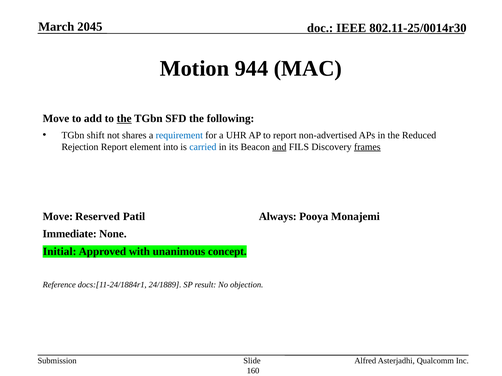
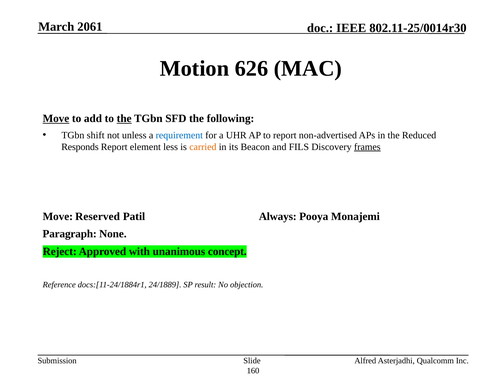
2045: 2045 -> 2061
944: 944 -> 626
Move at (56, 119) underline: none -> present
shares: shares -> unless
Rejection: Rejection -> Responds
into: into -> less
carried colour: blue -> orange
and underline: present -> none
Immediate: Immediate -> Paragraph
Initial: Initial -> Reject
